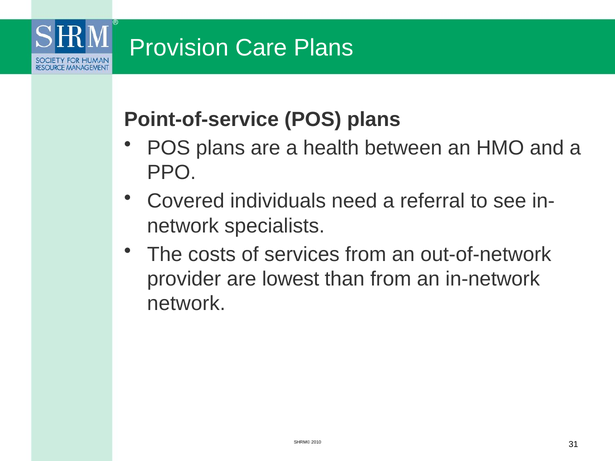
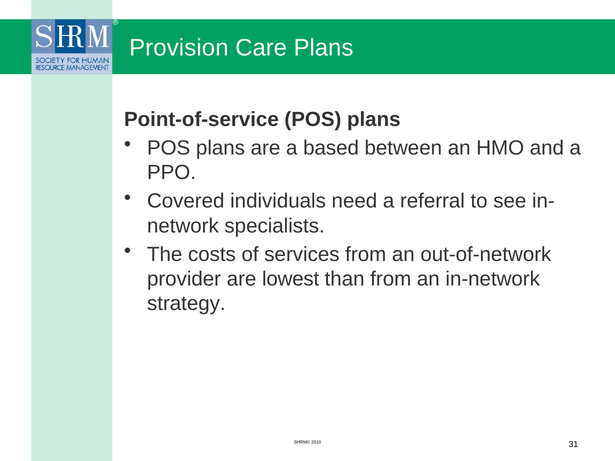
health: health -> based
network at (186, 304): network -> strategy
